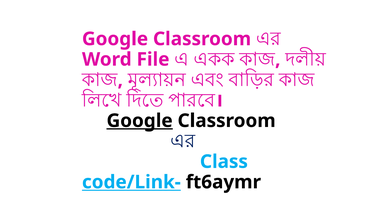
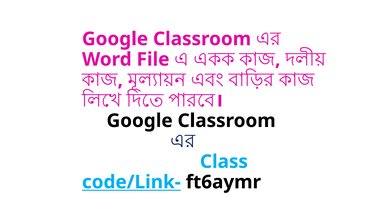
Google at (140, 121) underline: present -> none
